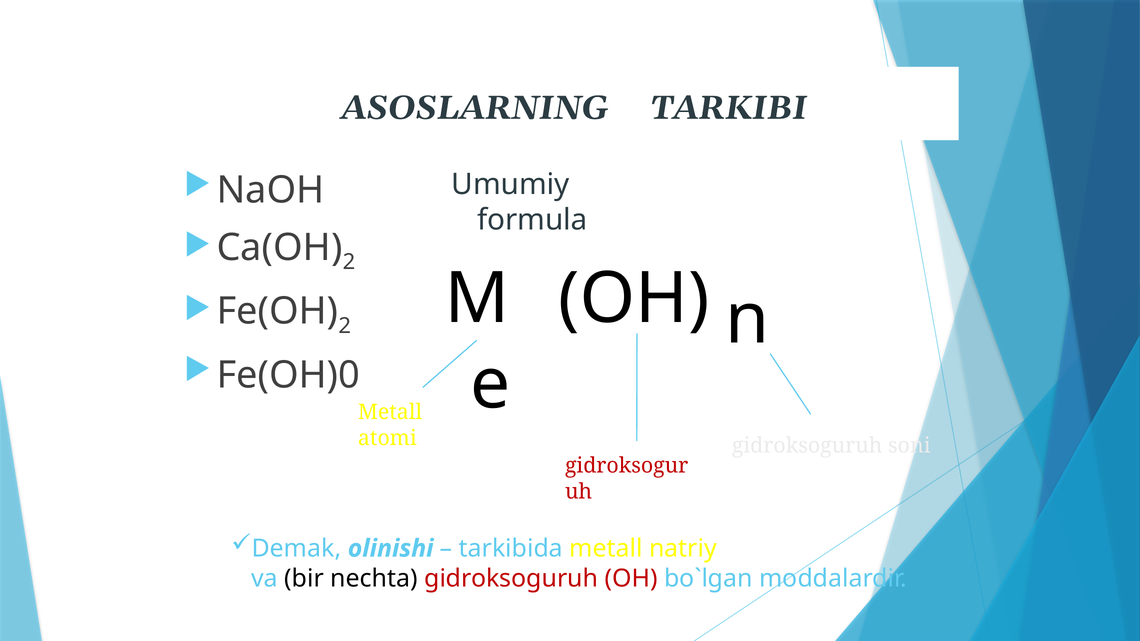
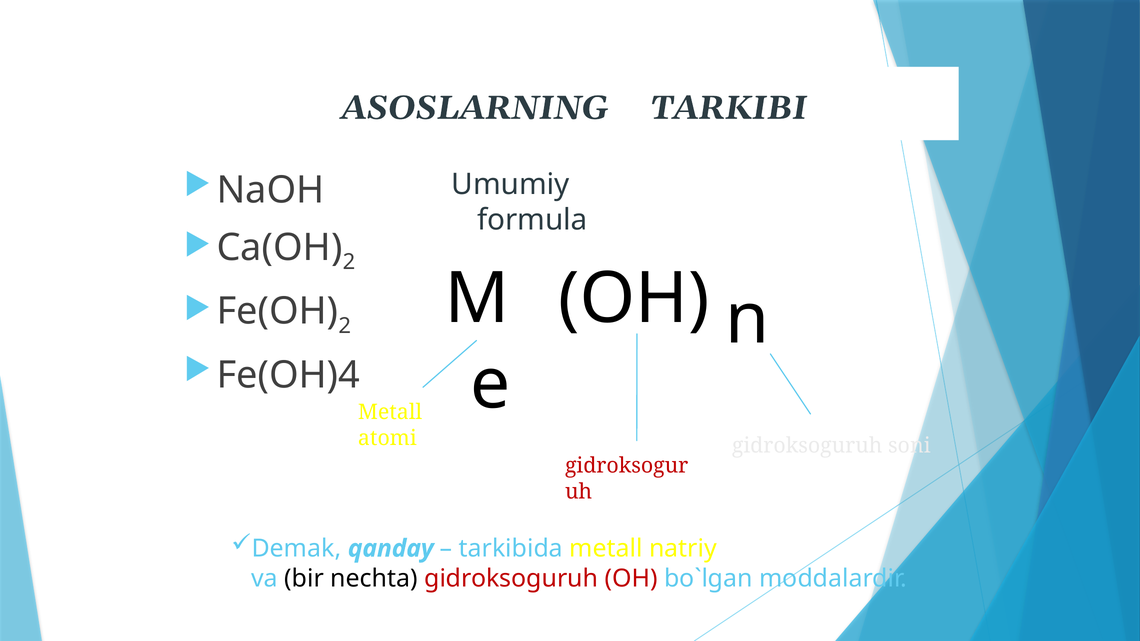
Fe(OH)0: Fe(OH)0 -> Fe(OH)4
olinishi: olinishi -> qanday
